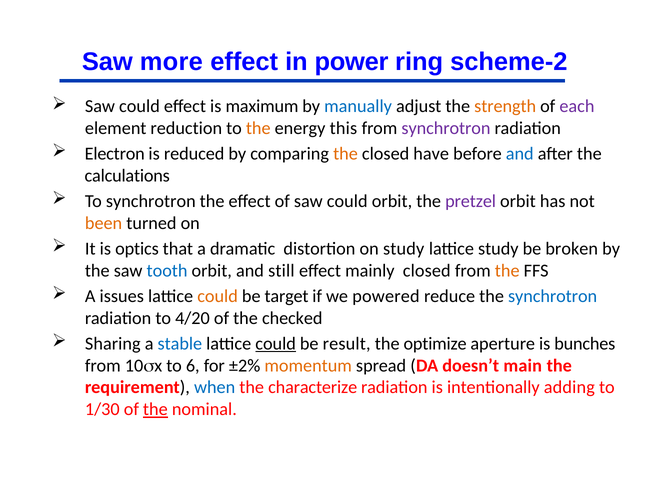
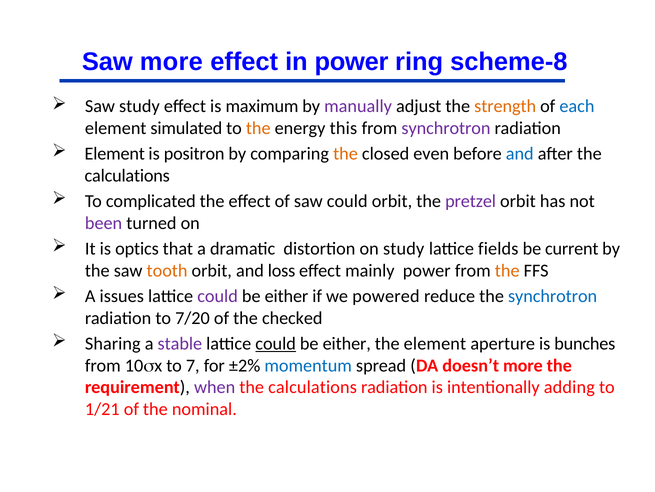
scheme-2: scheme-2 -> scheme-8
could at (139, 106): could -> study
manually colour: blue -> purple
each colour: purple -> blue
reduction: reduction -> simulated
Electron at (115, 154): Electron -> Element
reduced: reduced -> positron
have: have -> even
To synchrotron: synchrotron -> complicated
been colour: orange -> purple
lattice study: study -> fields
broken: broken -> current
tooth colour: blue -> orange
still: still -> loss
mainly closed: closed -> power
could at (218, 296) colour: orange -> purple
target at (287, 296): target -> either
4/20: 4/20 -> 7/20
stable colour: blue -> purple
result at (347, 343): result -> either
the optimize: optimize -> element
6: 6 -> 7
momentum colour: orange -> blue
doesn’t main: main -> more
when colour: blue -> purple
characterize at (313, 387): characterize -> calculations
1/30: 1/30 -> 1/21
the at (155, 409) underline: present -> none
